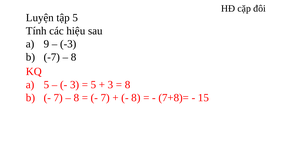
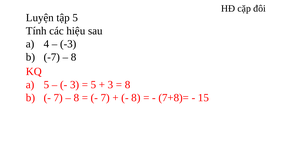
9: 9 -> 4
